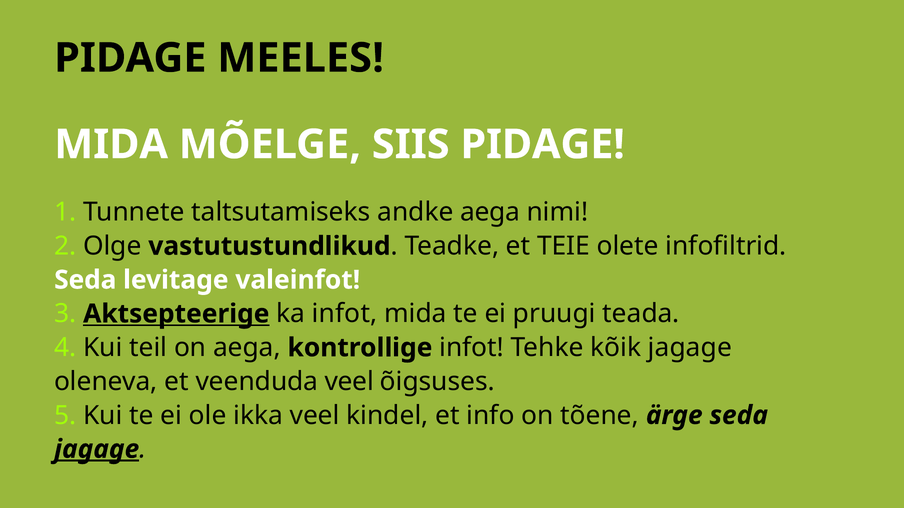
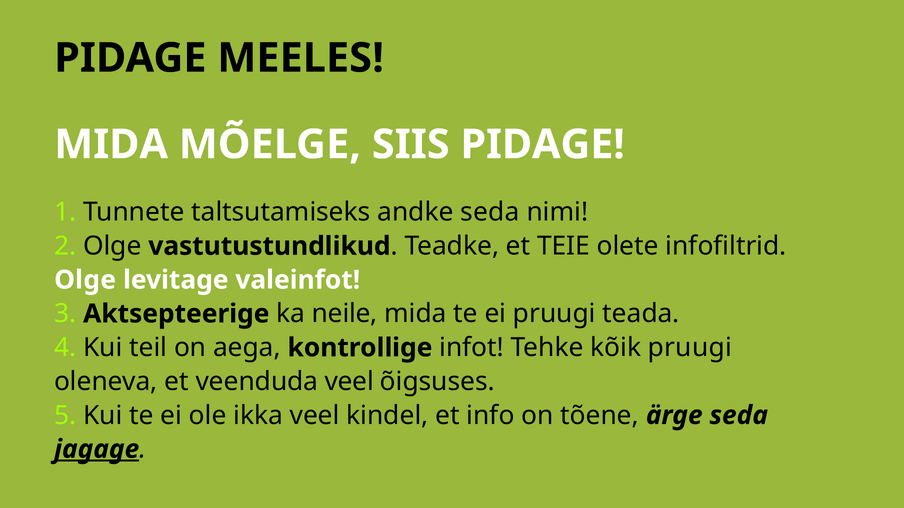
andke aega: aega -> seda
Seda at (85, 280): Seda -> Olge
Aktsepteerige underline: present -> none
ka infot: infot -> neile
kõik jagage: jagage -> pruugi
